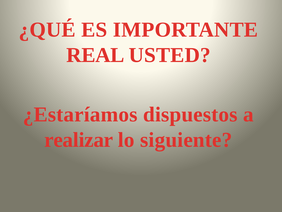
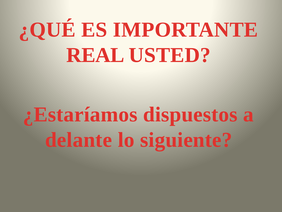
realizar: realizar -> delante
